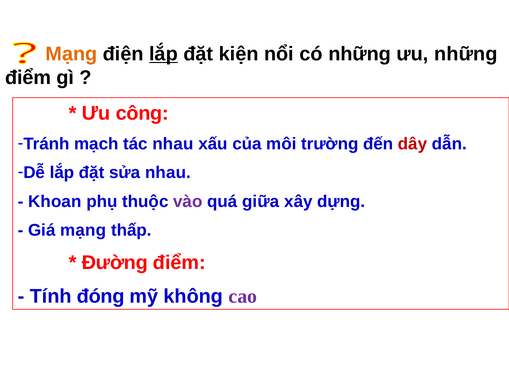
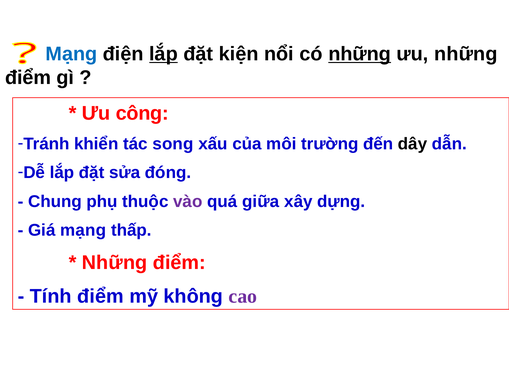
Mạng at (71, 54) colour: orange -> blue
những at (360, 54) underline: none -> present
mạch: mạch -> khiển
tác nhau: nhau -> song
dây colour: red -> black
sửa nhau: nhau -> đóng
Khoan: Khoan -> Chung
Đường at (115, 262): Đường -> Những
Tính đóng: đóng -> điểm
